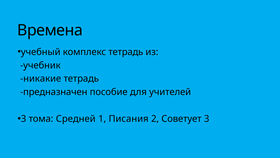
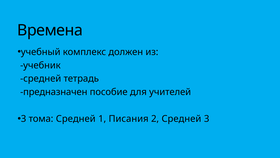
комплекс тетрадь: тетрадь -> должен
никакие at (41, 78): никакие -> средней
2 Советует: Советует -> Средней
